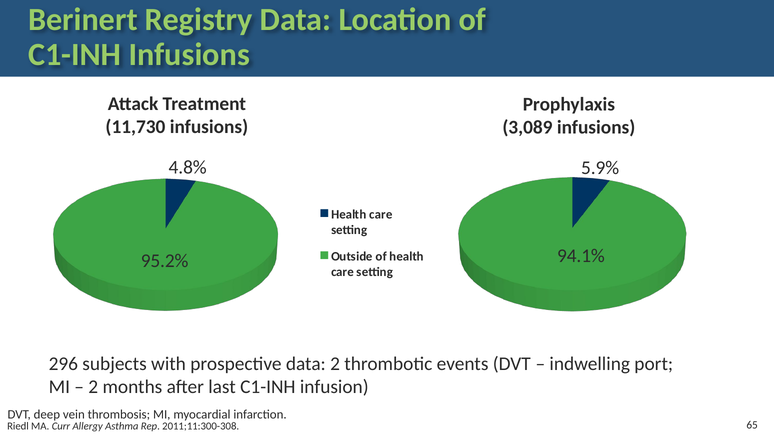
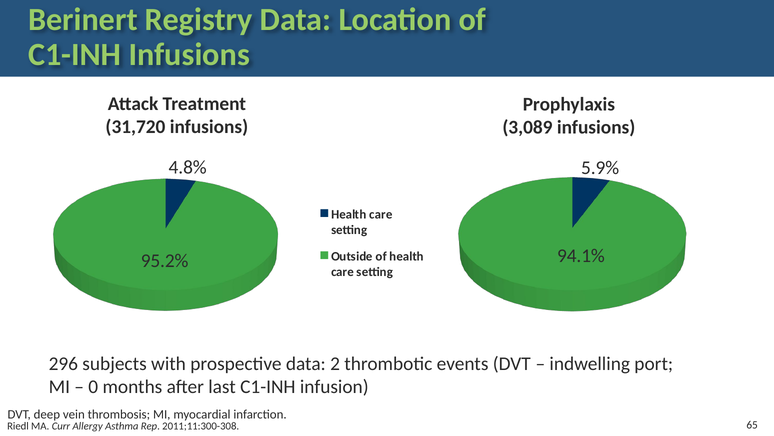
11,730: 11,730 -> 31,720
2 at (93, 387): 2 -> 0
